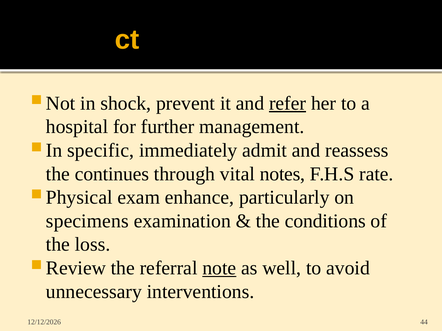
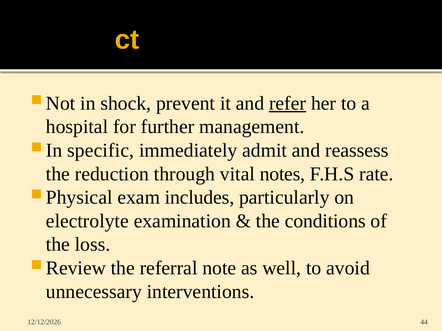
continues: continues -> reduction
enhance: enhance -> includes
specimens: specimens -> electrolyte
note underline: present -> none
